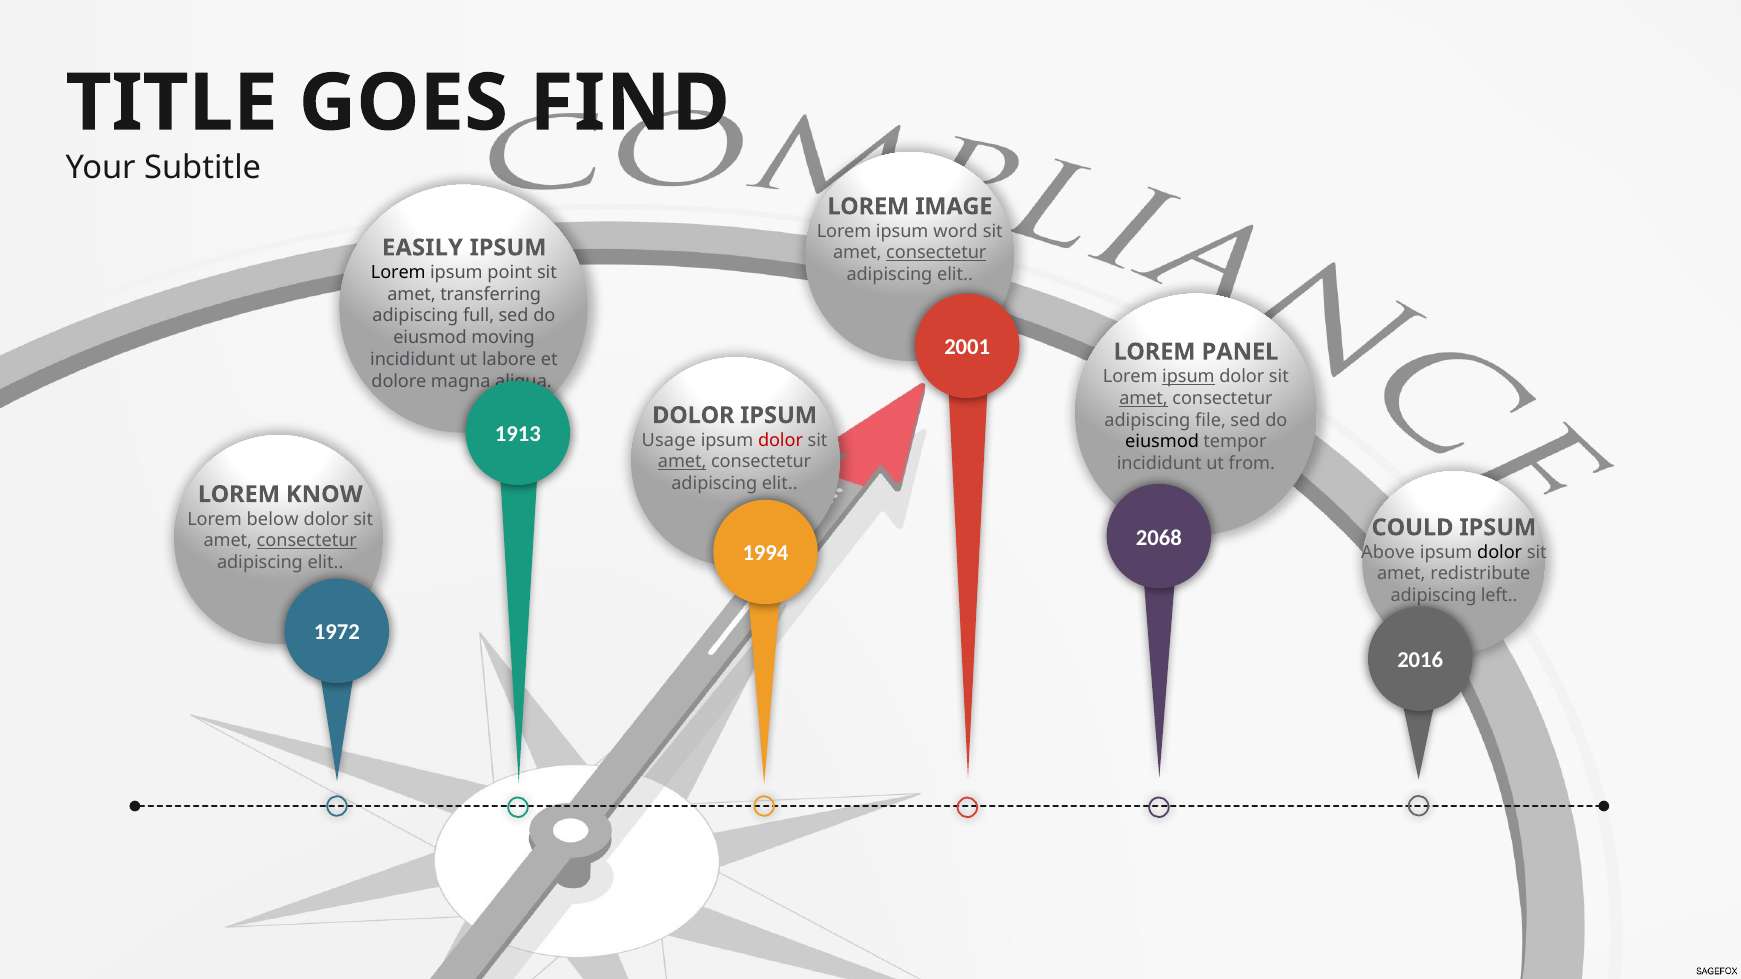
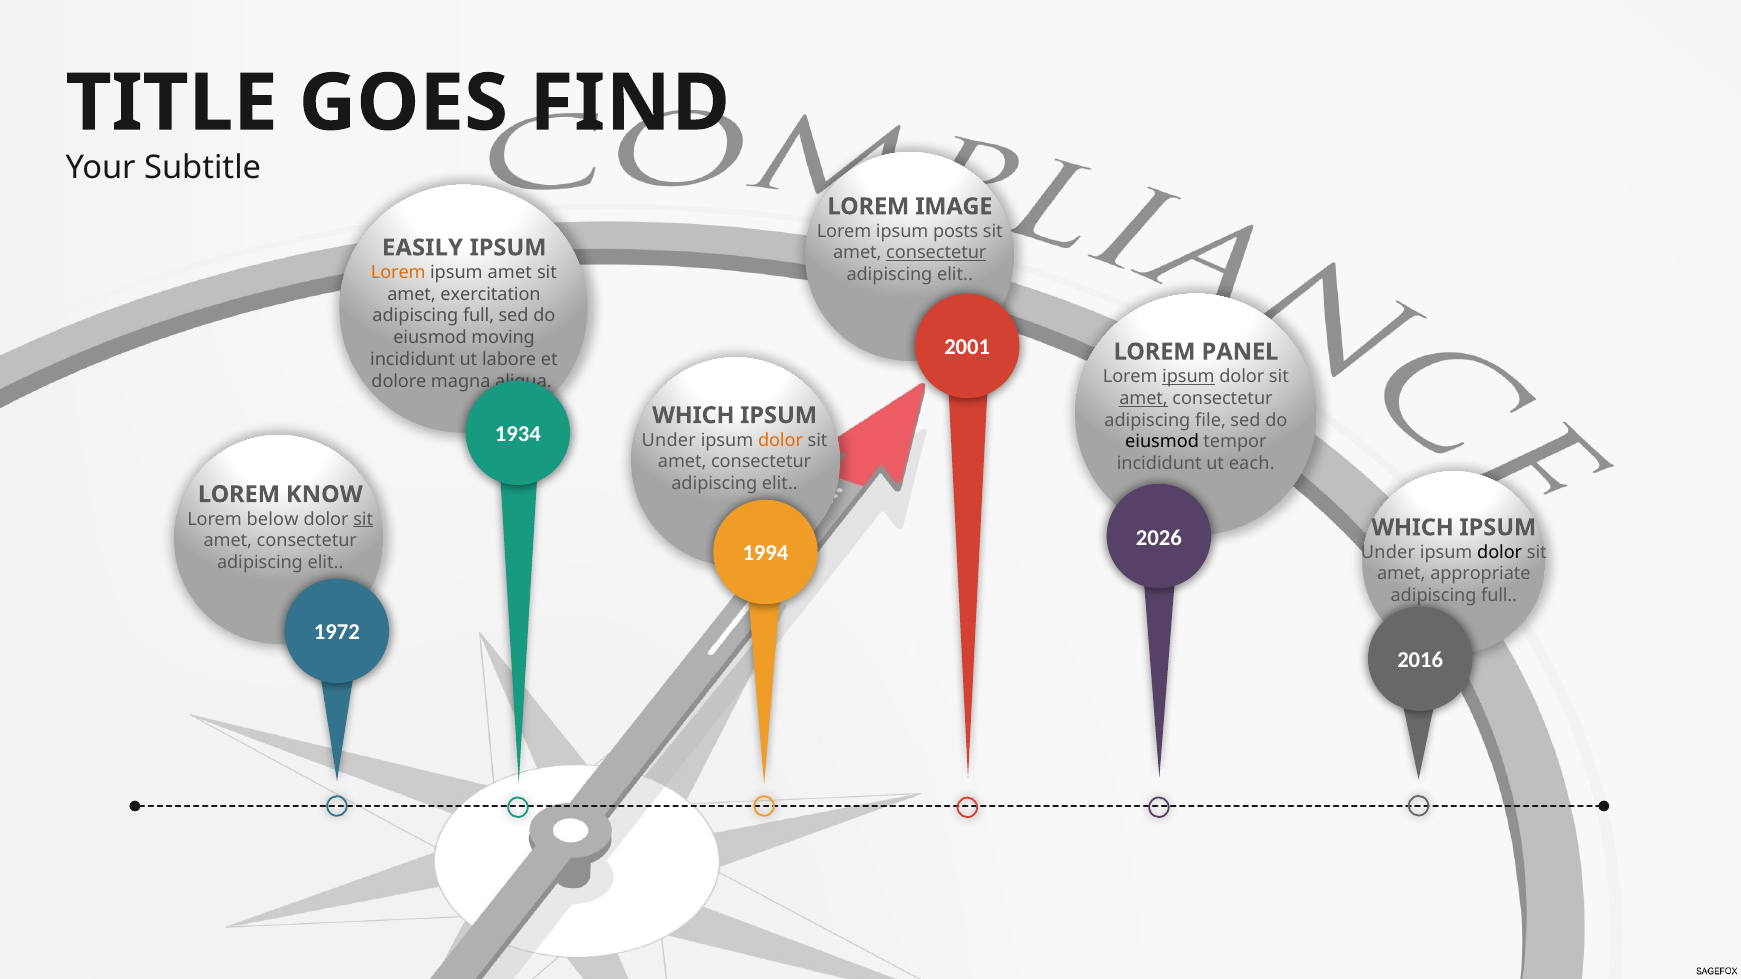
word: word -> posts
Lorem at (398, 272) colour: black -> orange
ipsum point: point -> amet
transferring: transferring -> exercitation
DOLOR at (693, 415): DOLOR -> WHICH
1913: 1913 -> 1934
Usage at (669, 440): Usage -> Under
dolor at (781, 440) colour: red -> orange
amet at (682, 462) underline: present -> none
from: from -> each
sit at (363, 519) underline: none -> present
COULD at (1412, 528): COULD -> WHICH
2068: 2068 -> 2026
consectetur at (307, 541) underline: present -> none
Above at (1388, 552): Above -> Under
redistribute: redistribute -> appropriate
left at (1499, 596): left -> full
